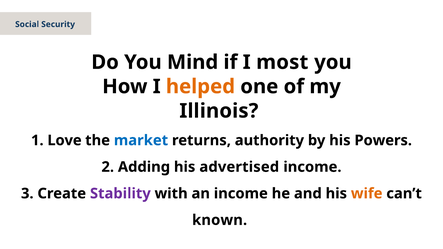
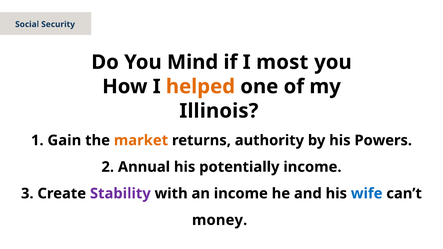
Love: Love -> Gain
market colour: blue -> orange
Adding: Adding -> Annual
advertised: advertised -> potentially
wife colour: orange -> blue
known: known -> money
